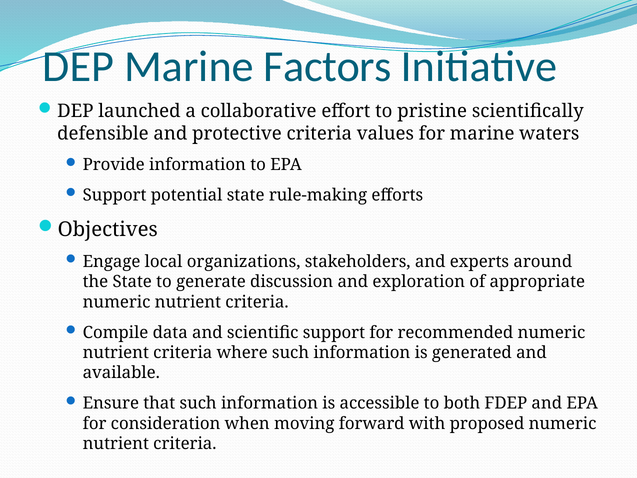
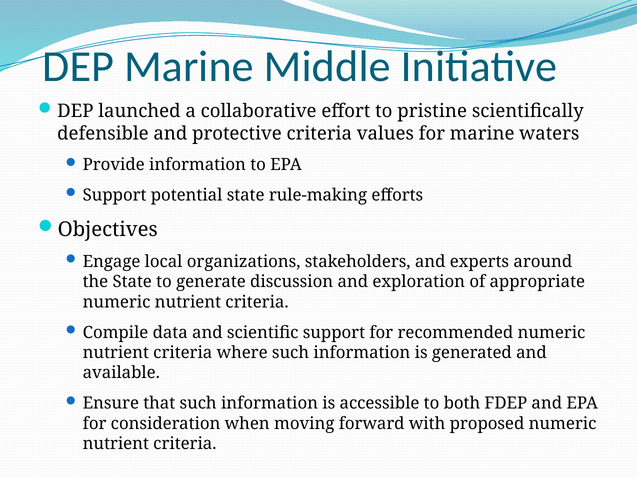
Factors: Factors -> Middle
